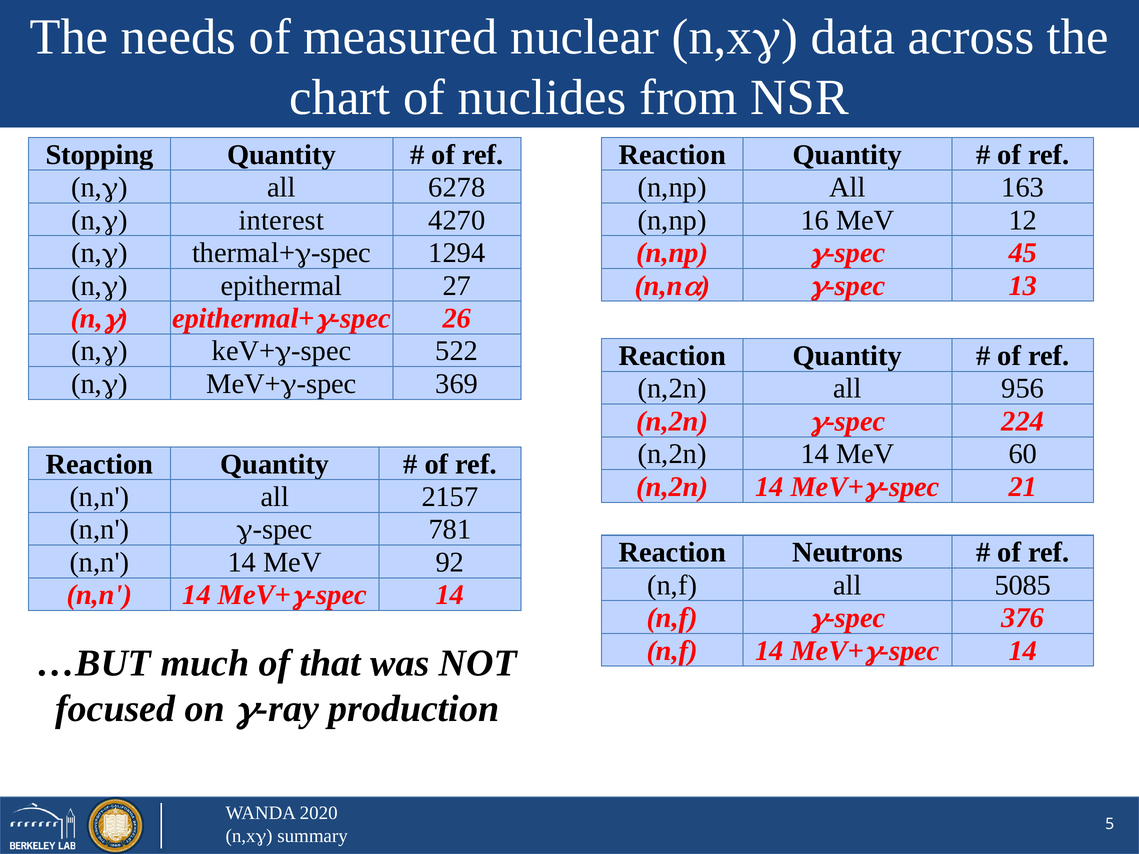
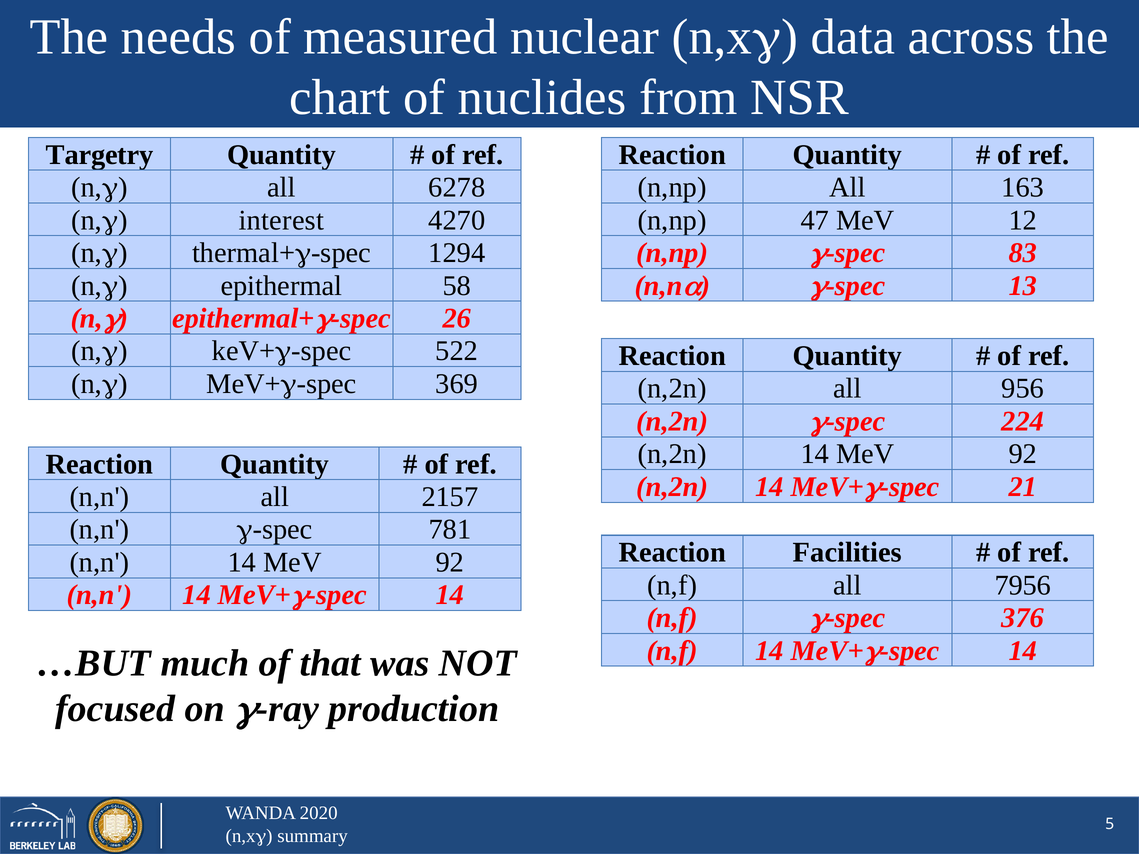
Stopping: Stopping -> Targetry
16: 16 -> 47
45: 45 -> 83
27: 27 -> 58
n,2n 14 MeV 60: 60 -> 92
Neutrons: Neutrons -> Facilities
5085: 5085 -> 7956
